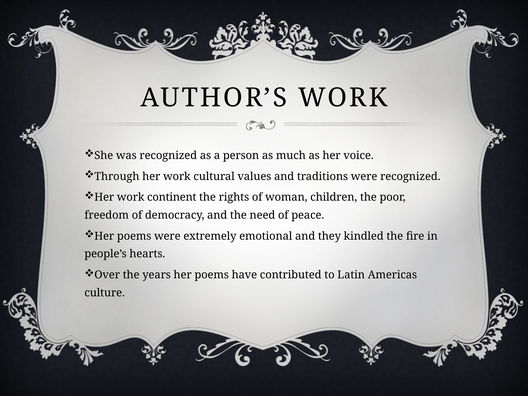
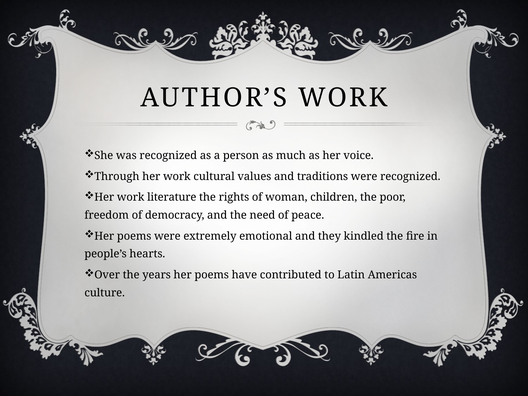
continent: continent -> literature
